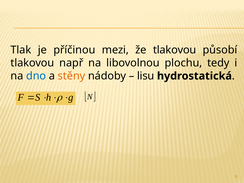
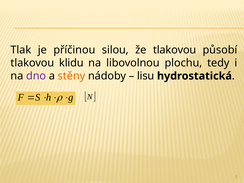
mezi: mezi -> silou
např: např -> klidu
dno colour: blue -> purple
